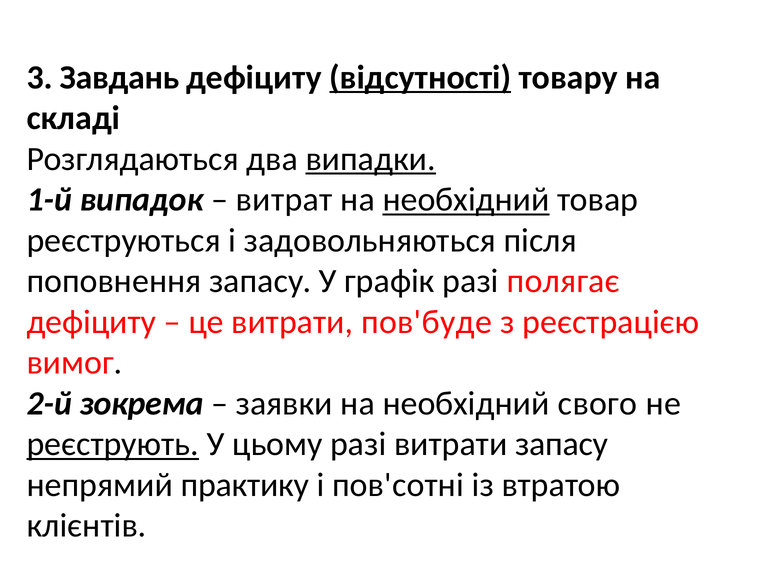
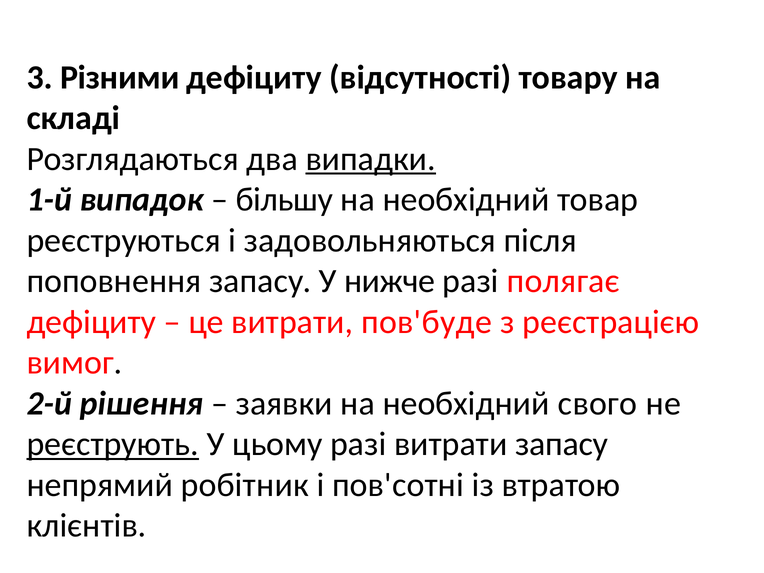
Завдань: Завдань -> Різними
відсутності underline: present -> none
витрат: витрат -> більшу
необхідний at (466, 200) underline: present -> none
графік: графік -> нижче
зокрема: зокрема -> рішення
практику: практику -> робітник
